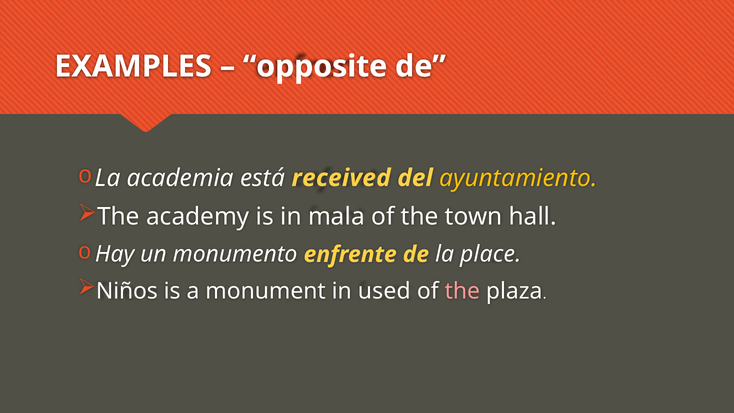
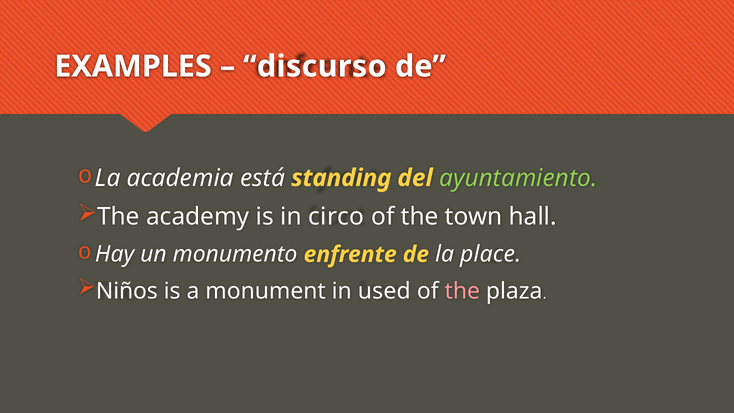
opposite: opposite -> discurso
received: received -> standing
ayuntamiento colour: yellow -> light green
mala: mala -> circo
